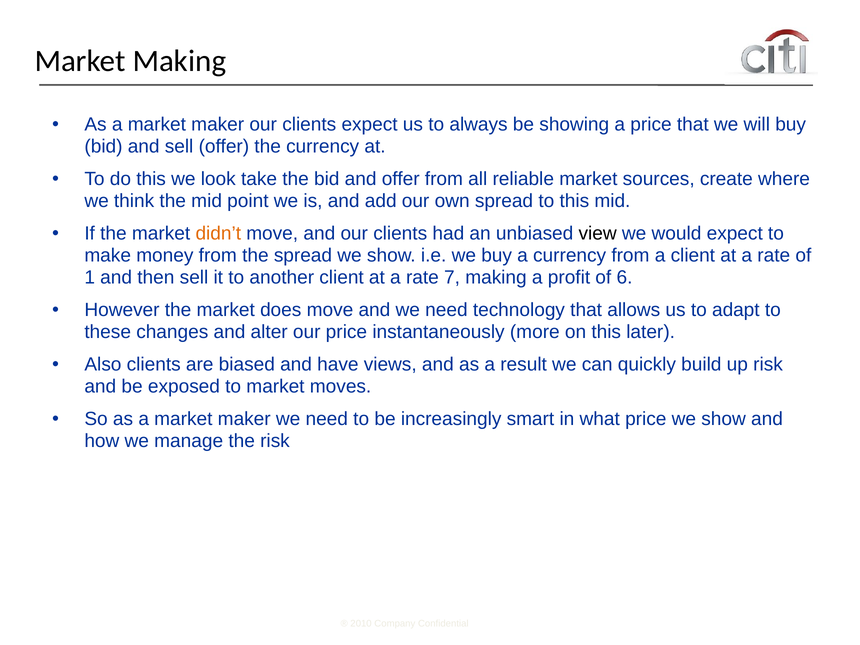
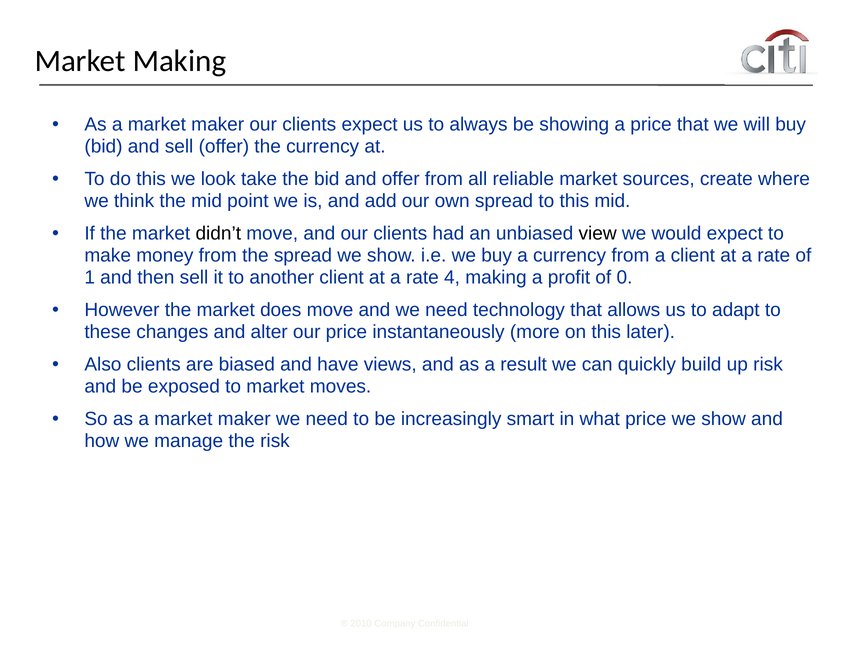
didn’t colour: orange -> black
7: 7 -> 4
6: 6 -> 0
